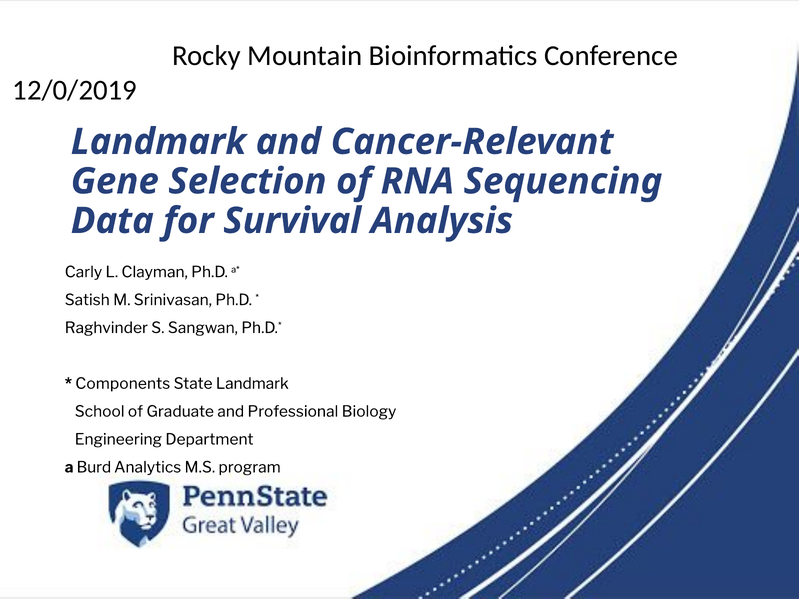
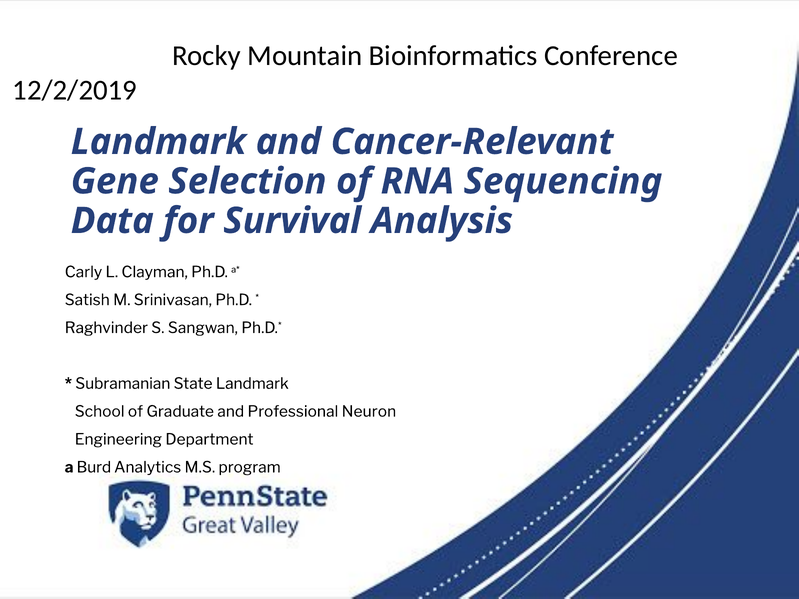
12/0/2019: 12/0/2019 -> 12/2/2019
Components: Components -> Subramanian
Biology: Biology -> Neuron
